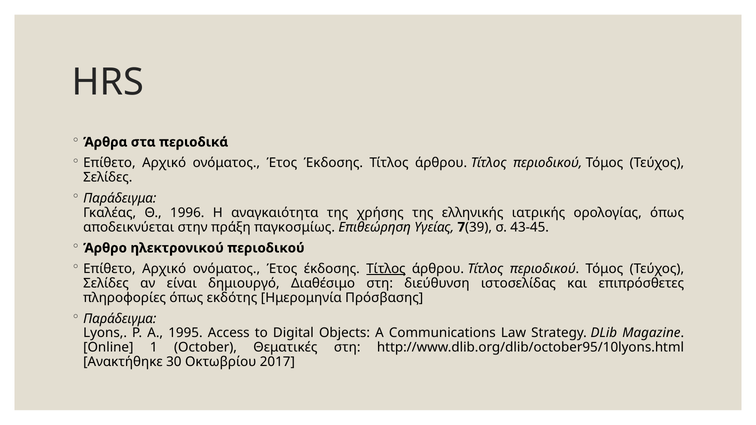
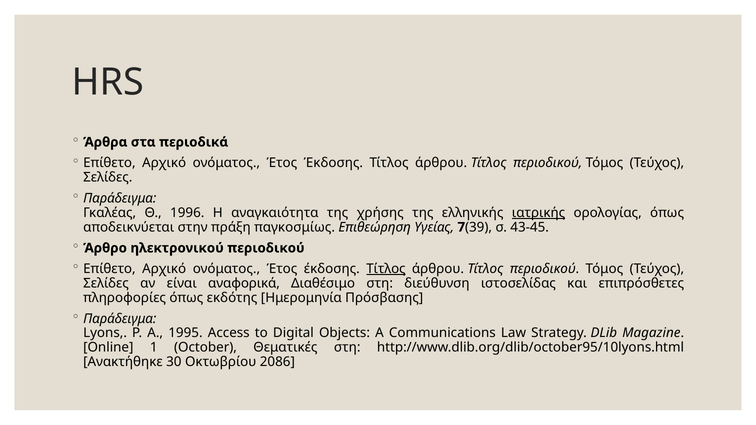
ιατρικής underline: none -> present
δημιουργό: δημιουργό -> αναφορικά
2017: 2017 -> 2086
